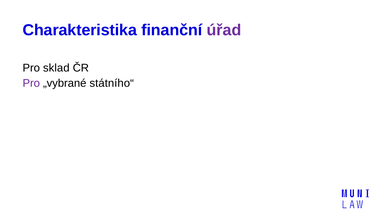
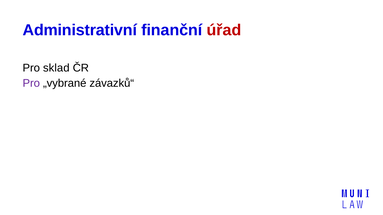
Charakteristika: Charakteristika -> Administrativní
úřad colour: purple -> red
státního“: státního“ -> závazků“
